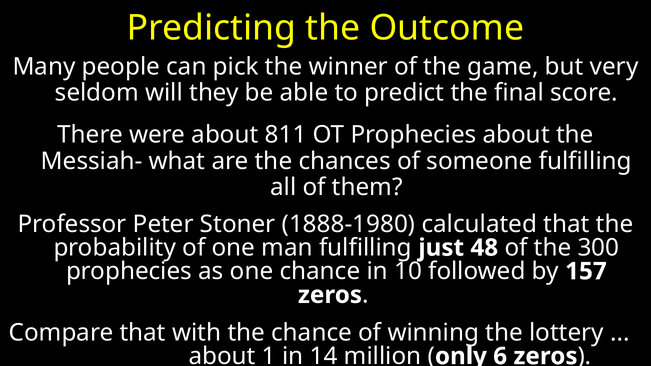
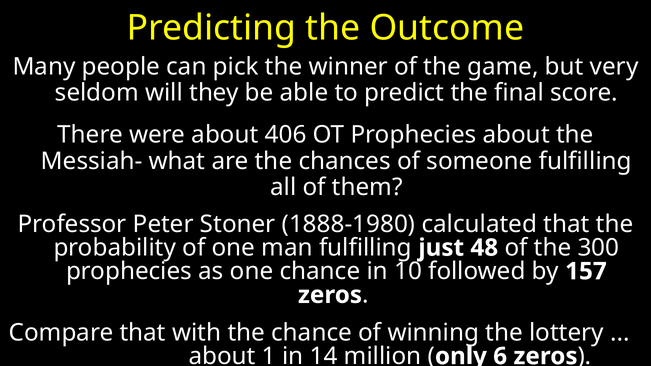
811: 811 -> 406
